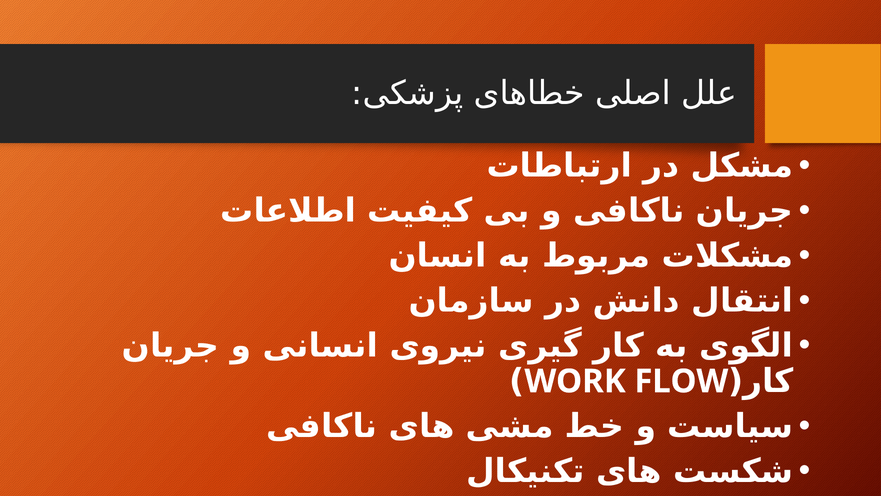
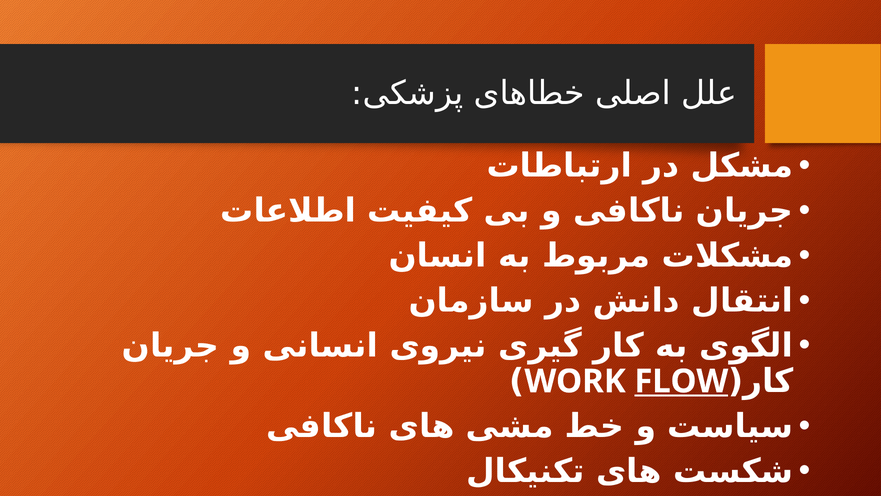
FLOW underline: none -> present
